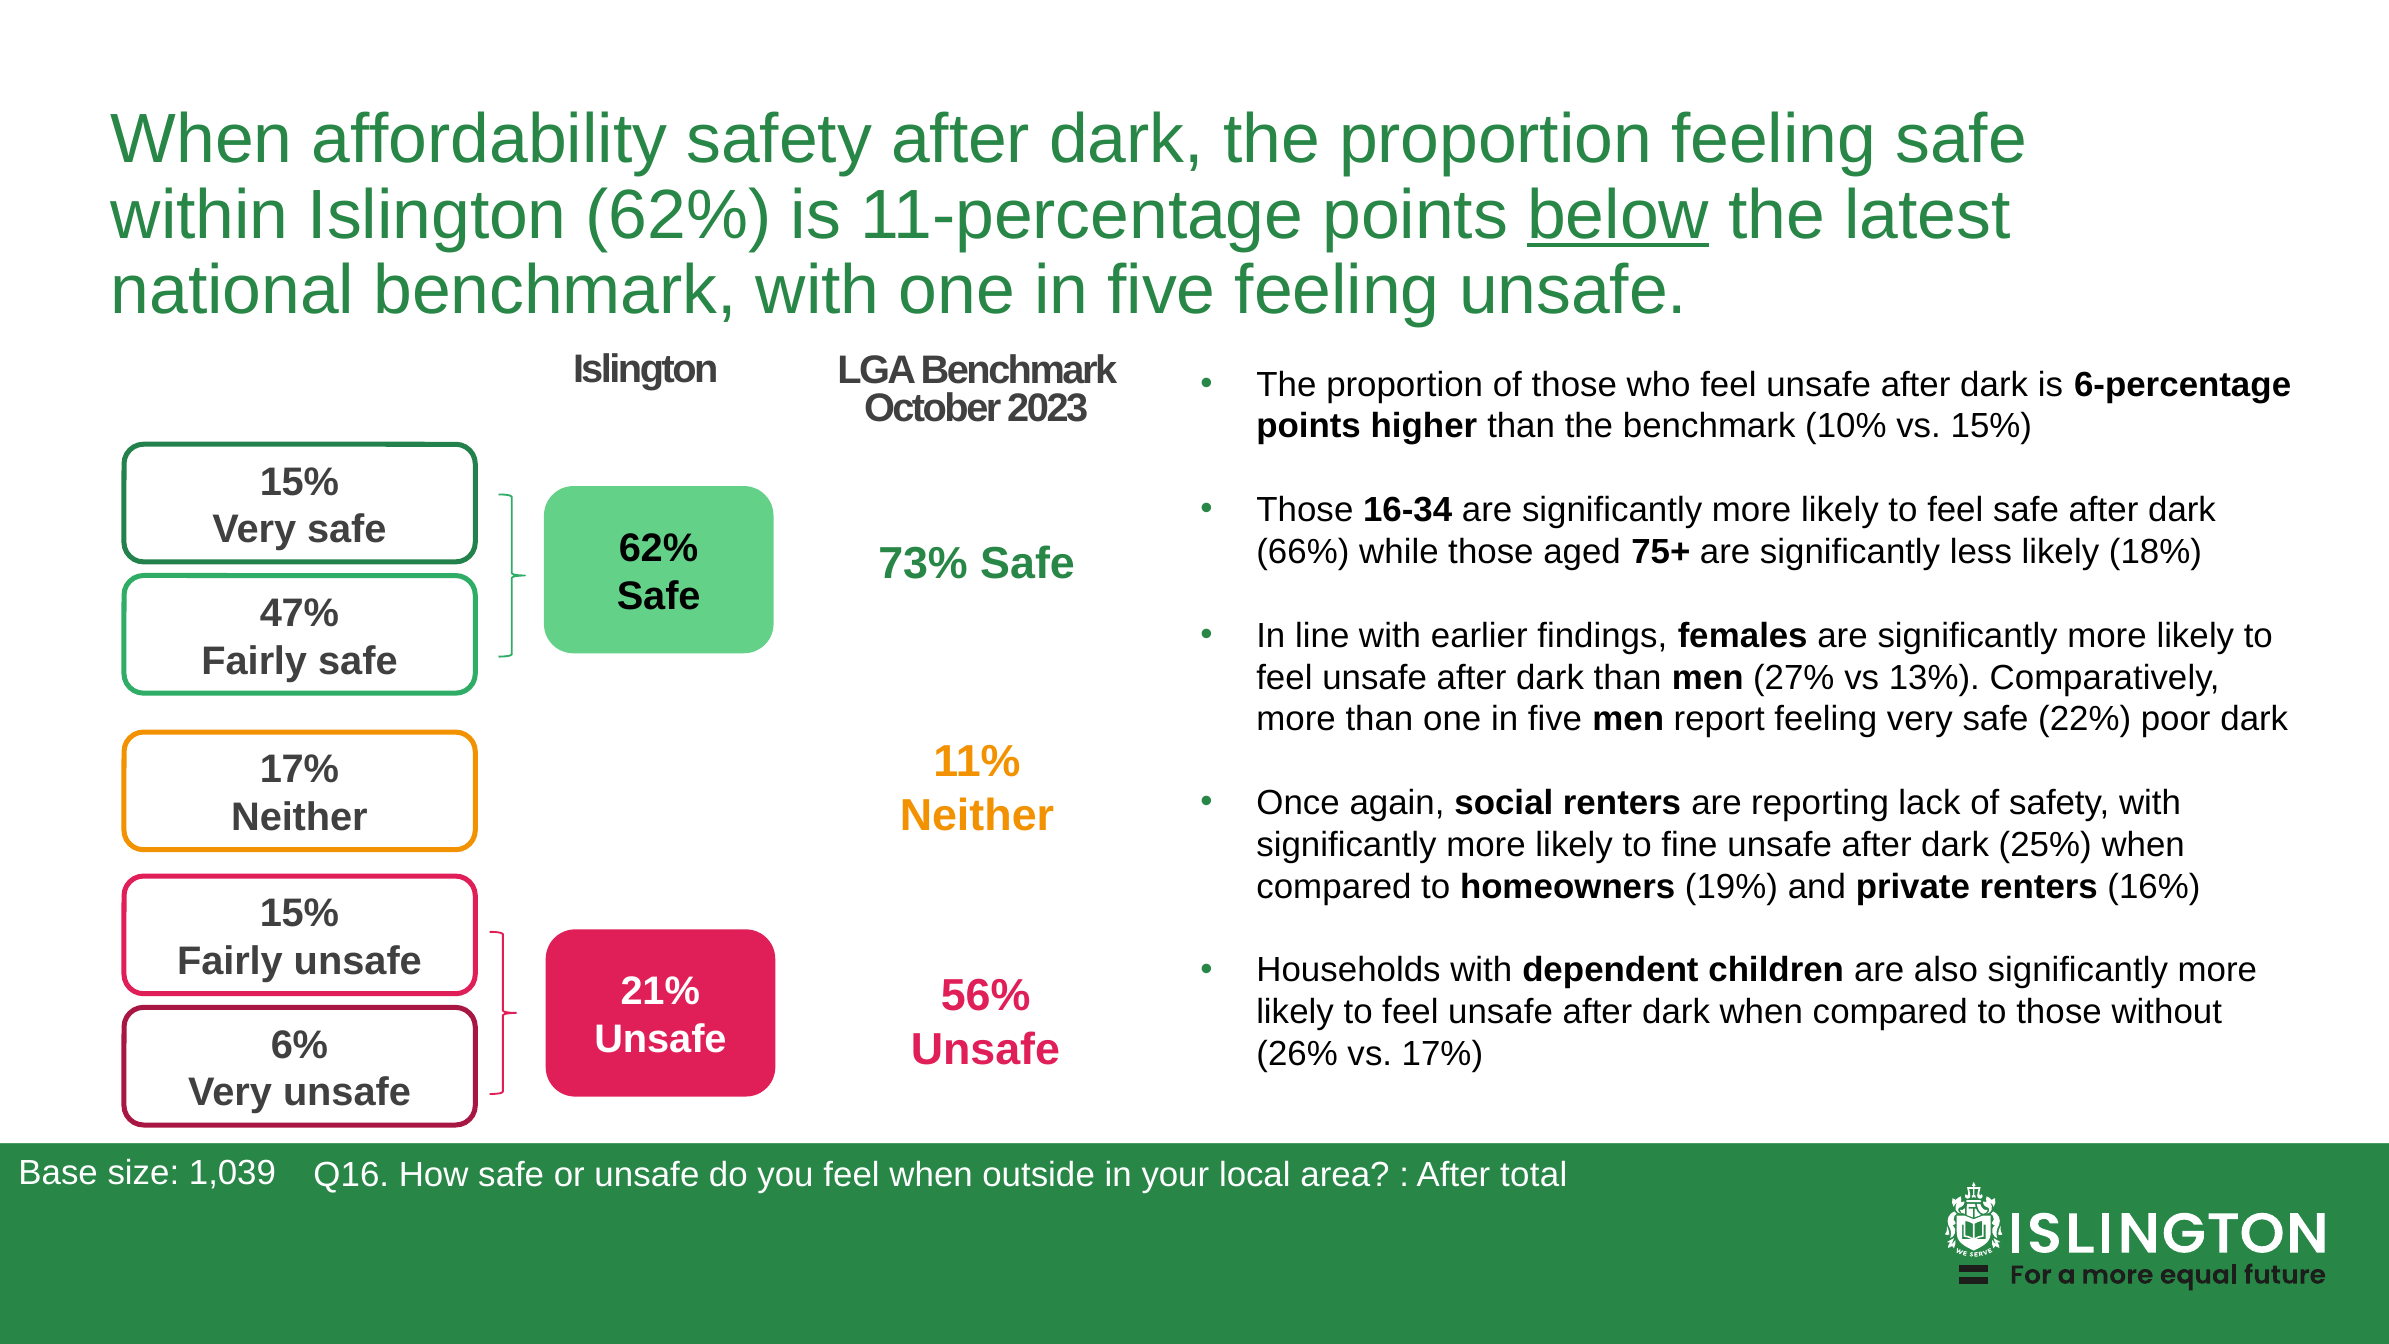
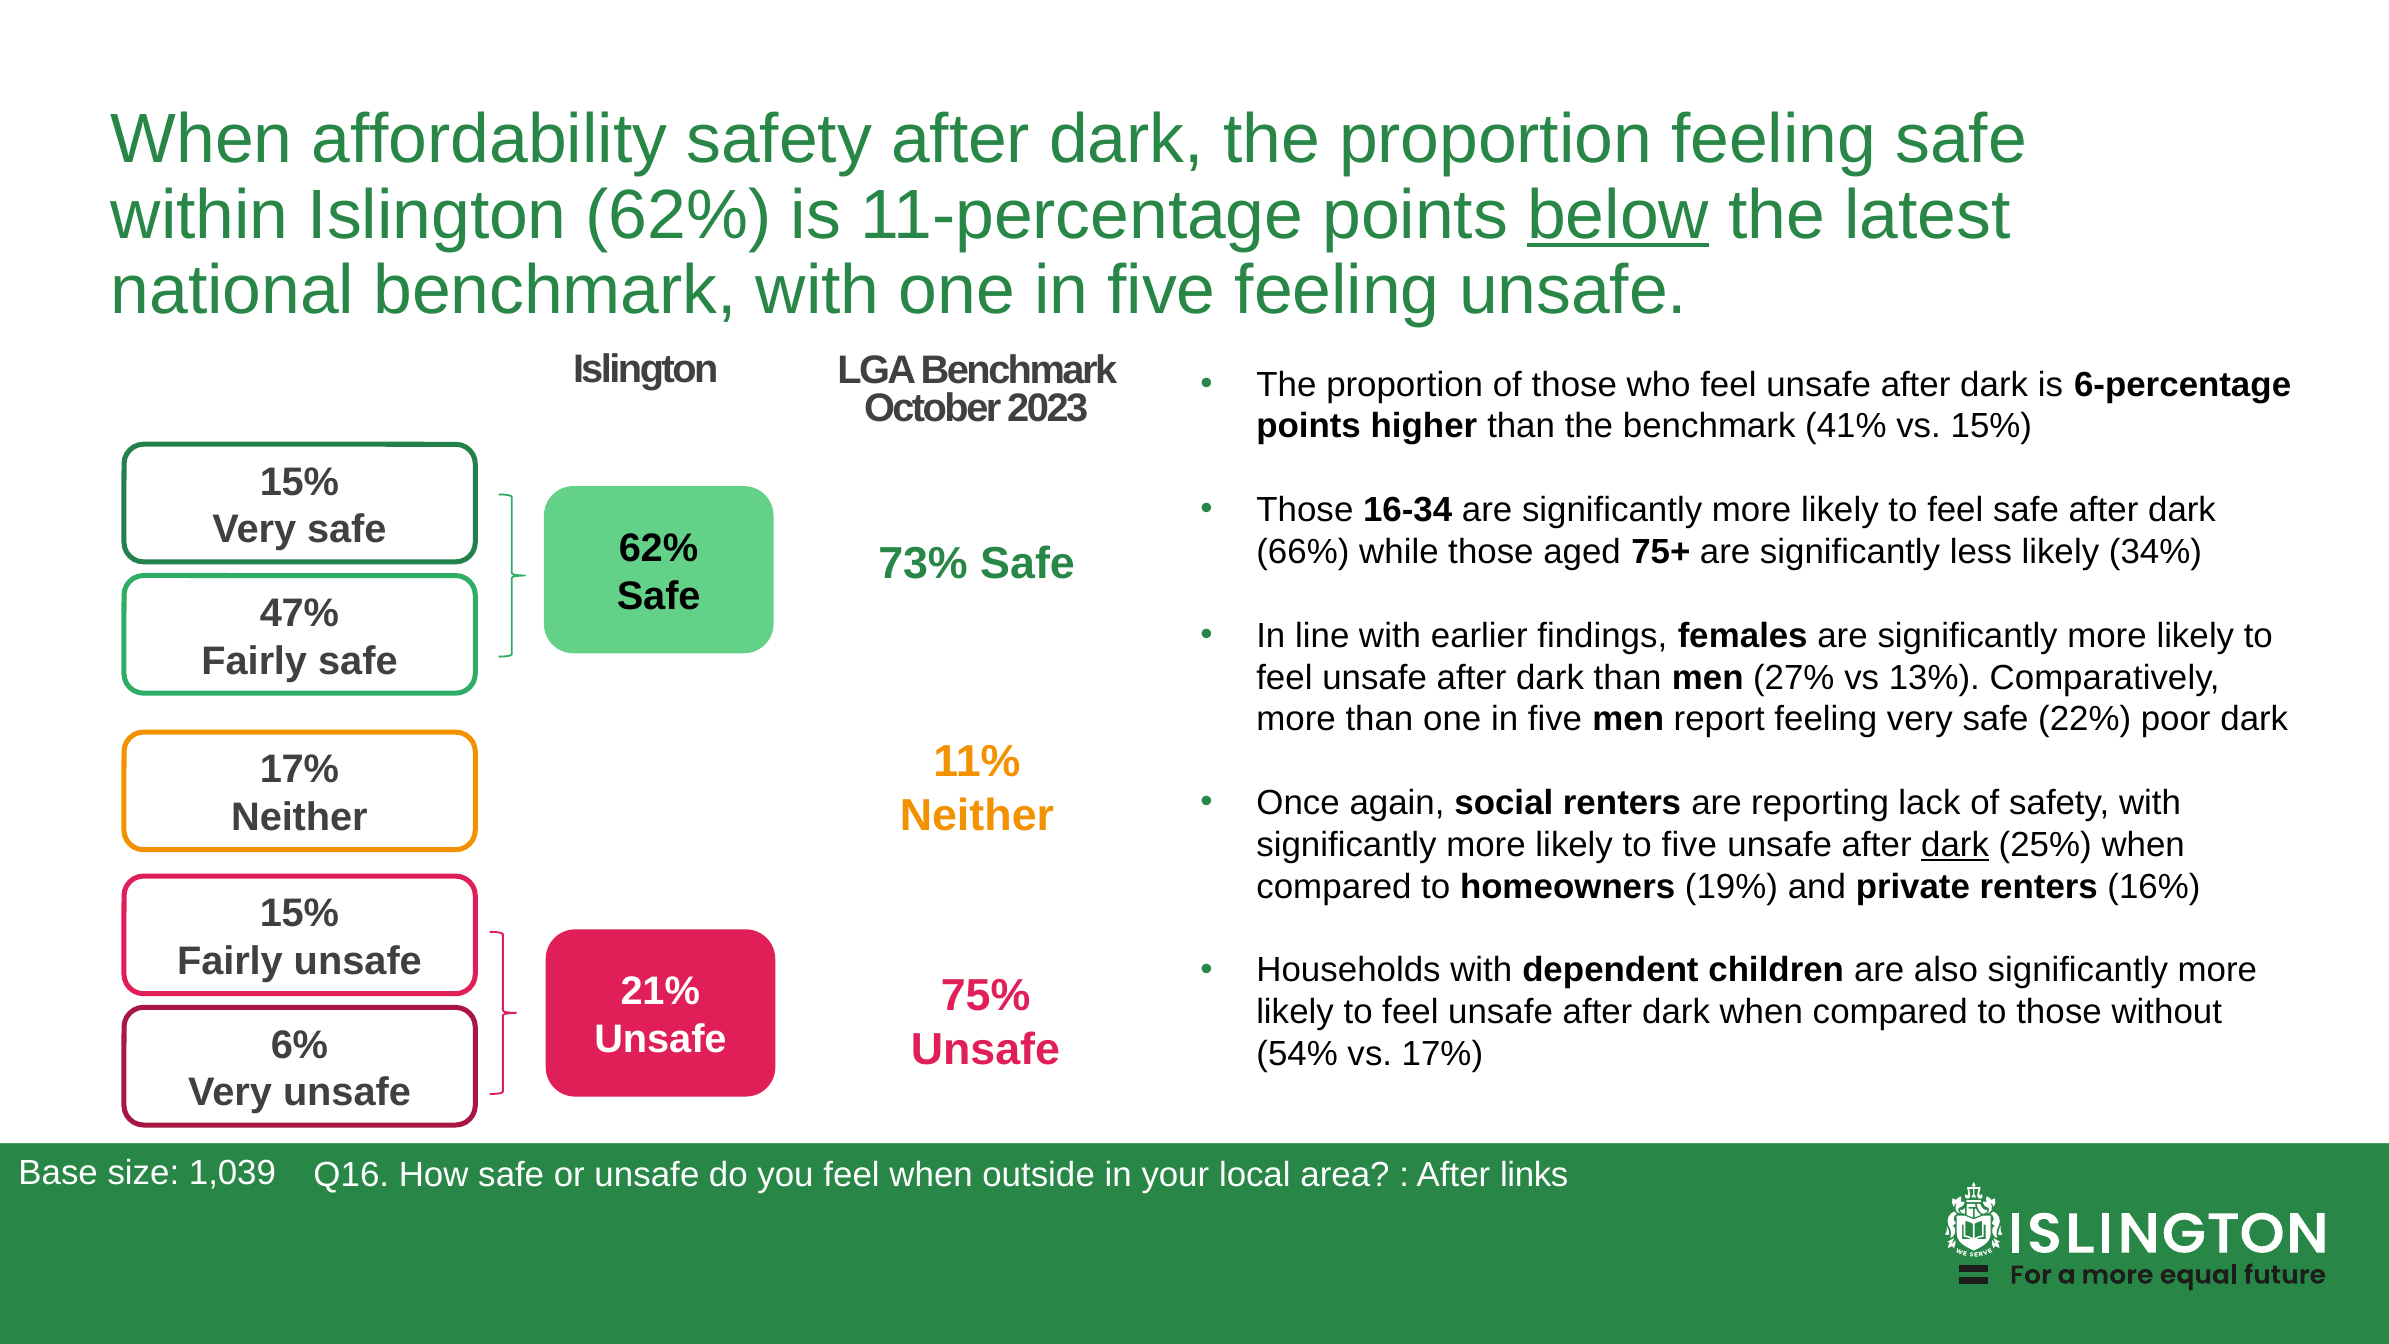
10%: 10% -> 41%
18%: 18% -> 34%
to fine: fine -> five
dark at (1955, 845) underline: none -> present
56%: 56% -> 75%
26%: 26% -> 54%
total: total -> links
